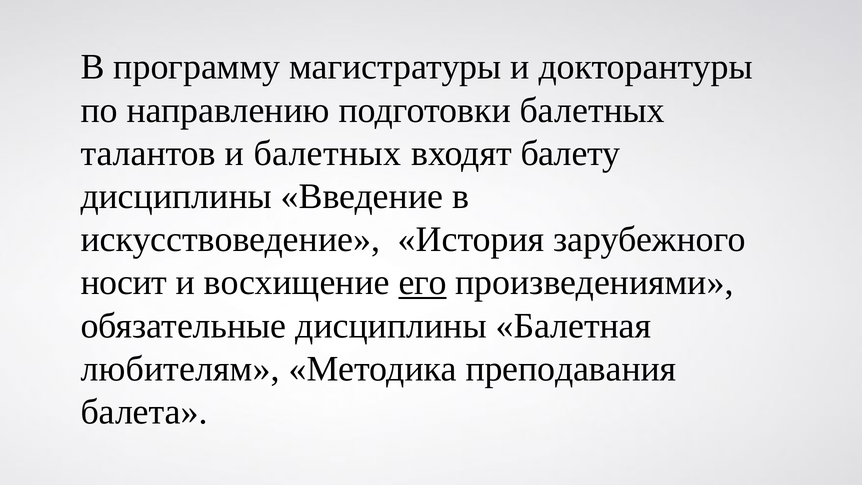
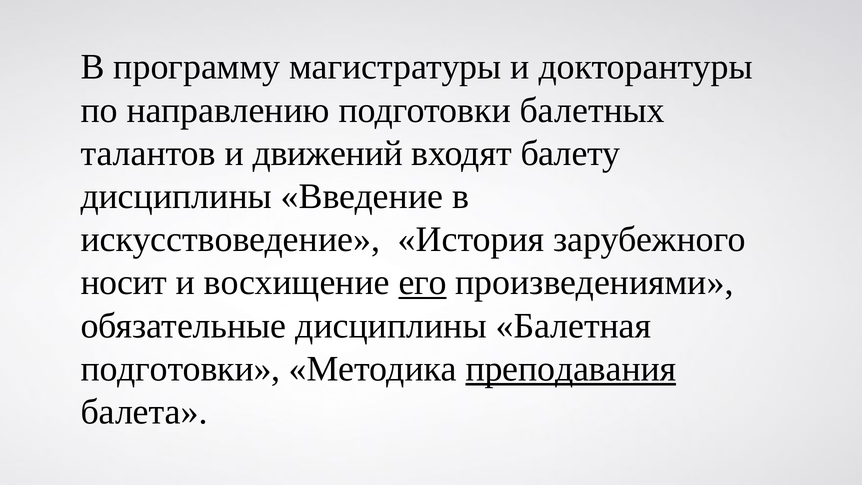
и балетных: балетных -> движений
любителям at (180, 369): любителям -> подготовки
преподавания underline: none -> present
